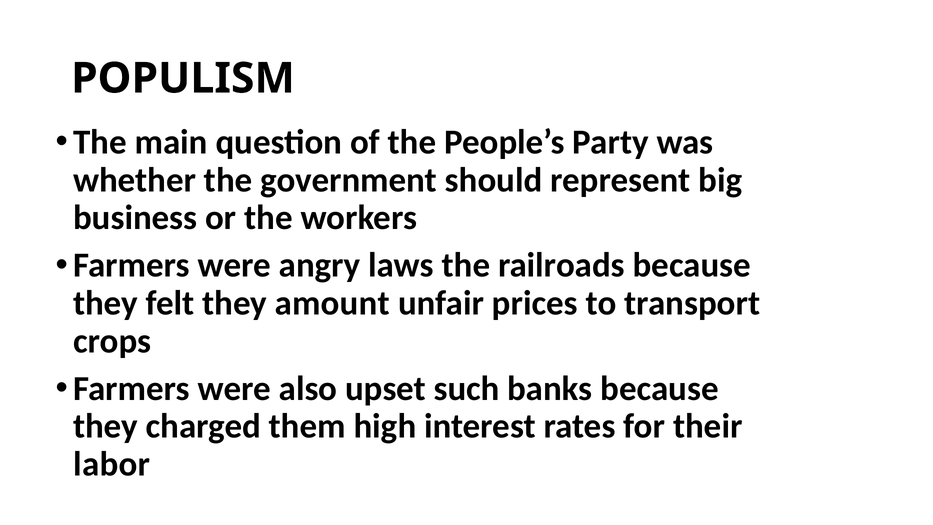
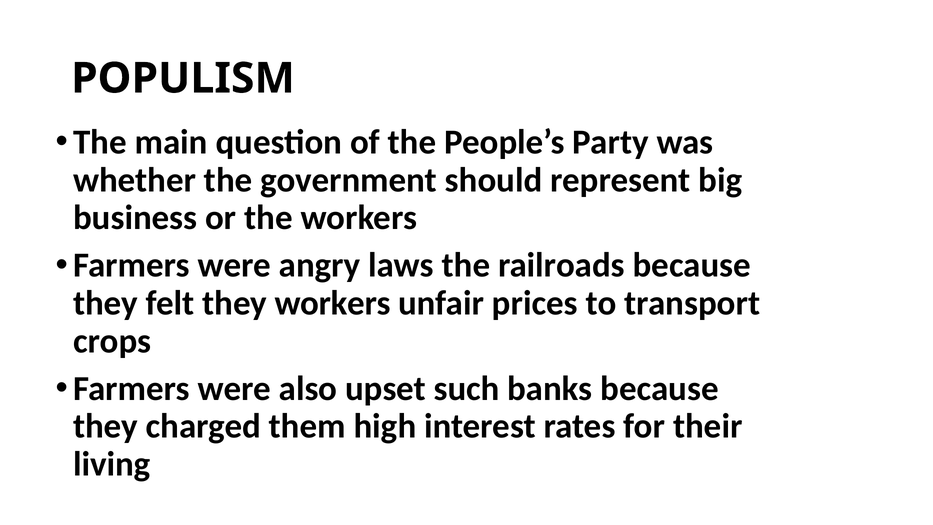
they amount: amount -> workers
labor: labor -> living
